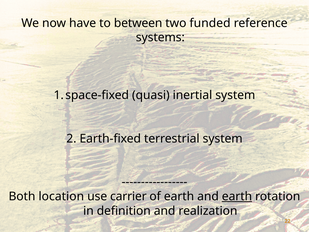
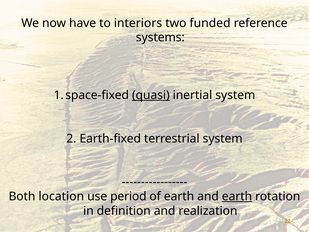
between: between -> interiors
quasi underline: none -> present
carrier: carrier -> period
